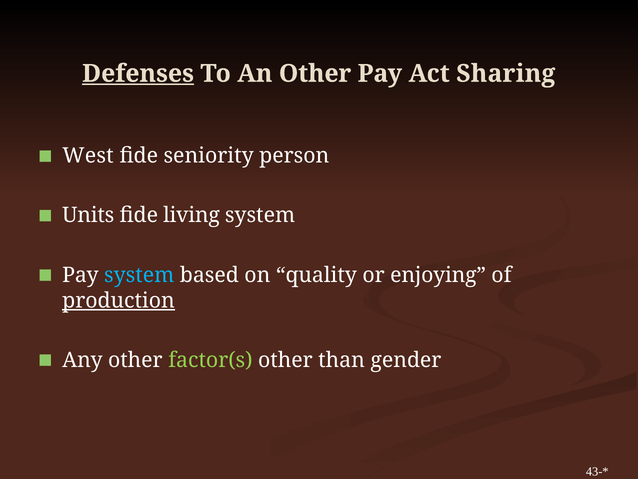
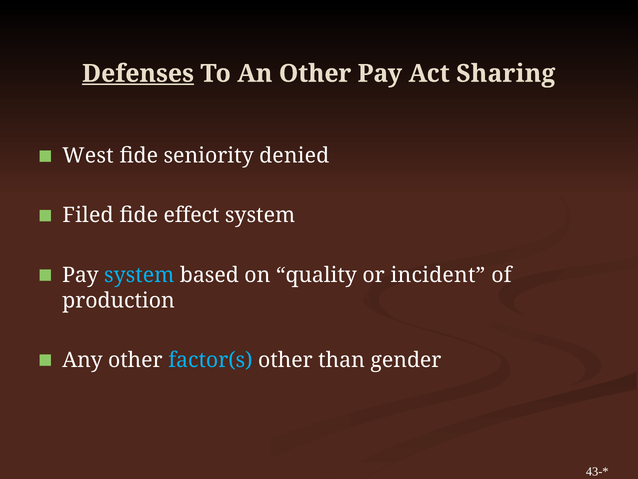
person: person -> denied
Units: Units -> Filed
living: living -> effect
enjoying: enjoying -> incident
production underline: present -> none
factor(s colour: light green -> light blue
